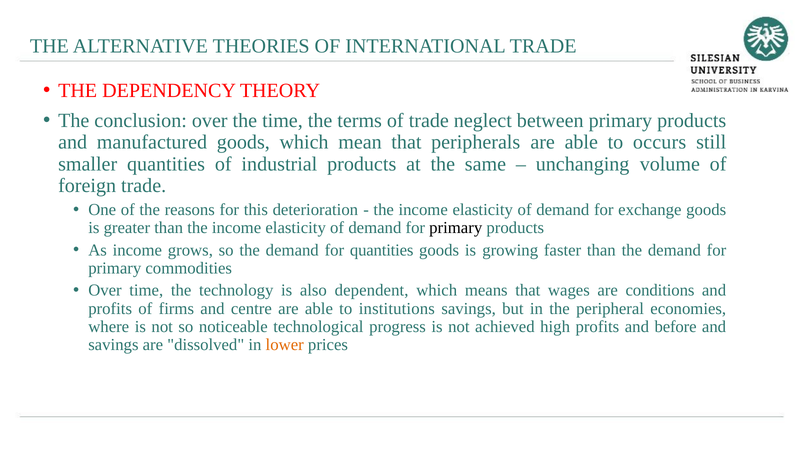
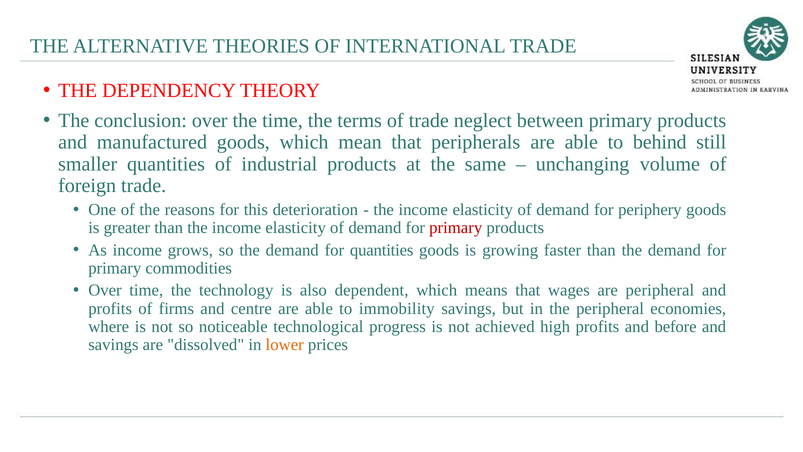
occurs: occurs -> behind
exchange: exchange -> periphery
primary at (456, 228) colour: black -> red
are conditions: conditions -> peripheral
institutions: institutions -> immobility
